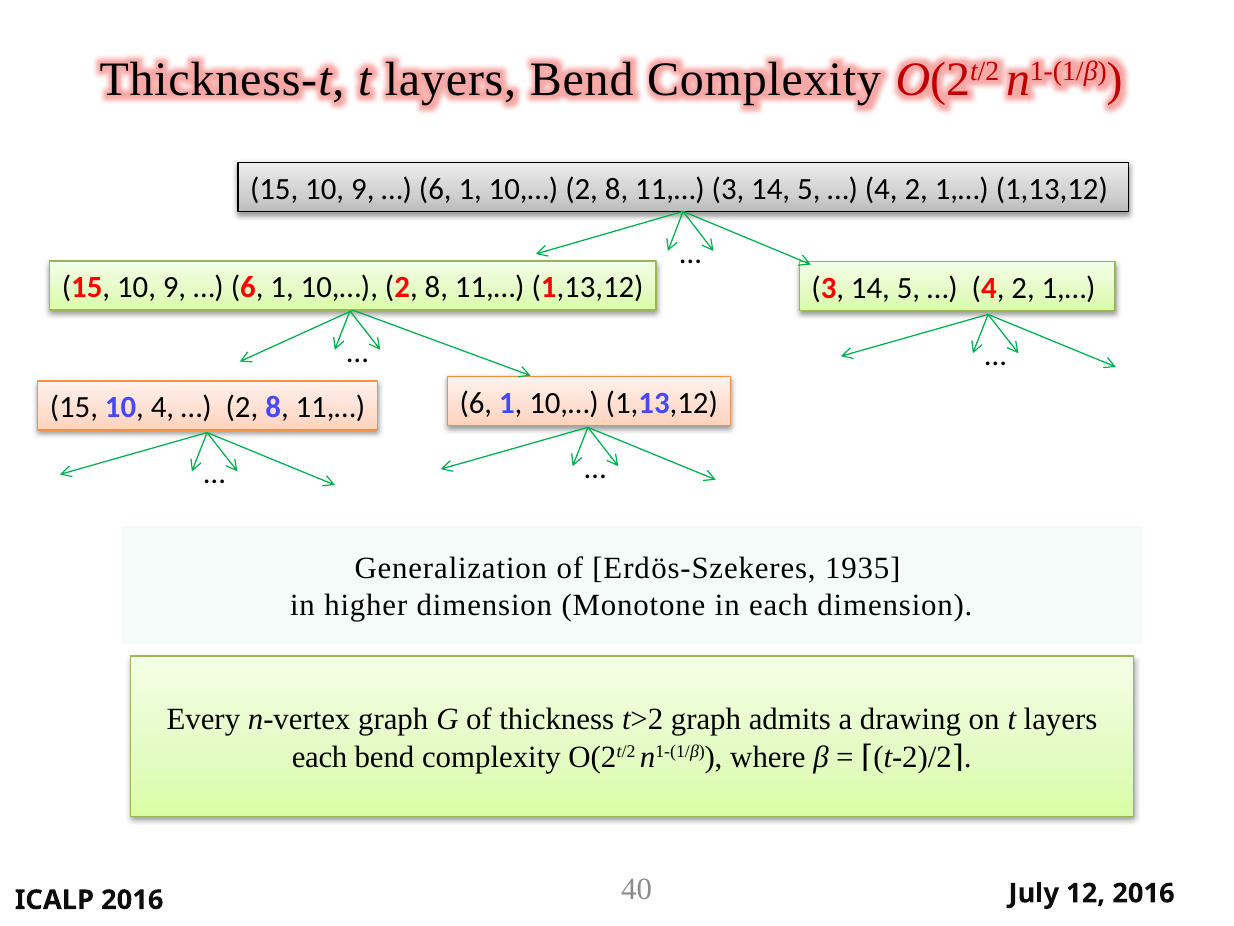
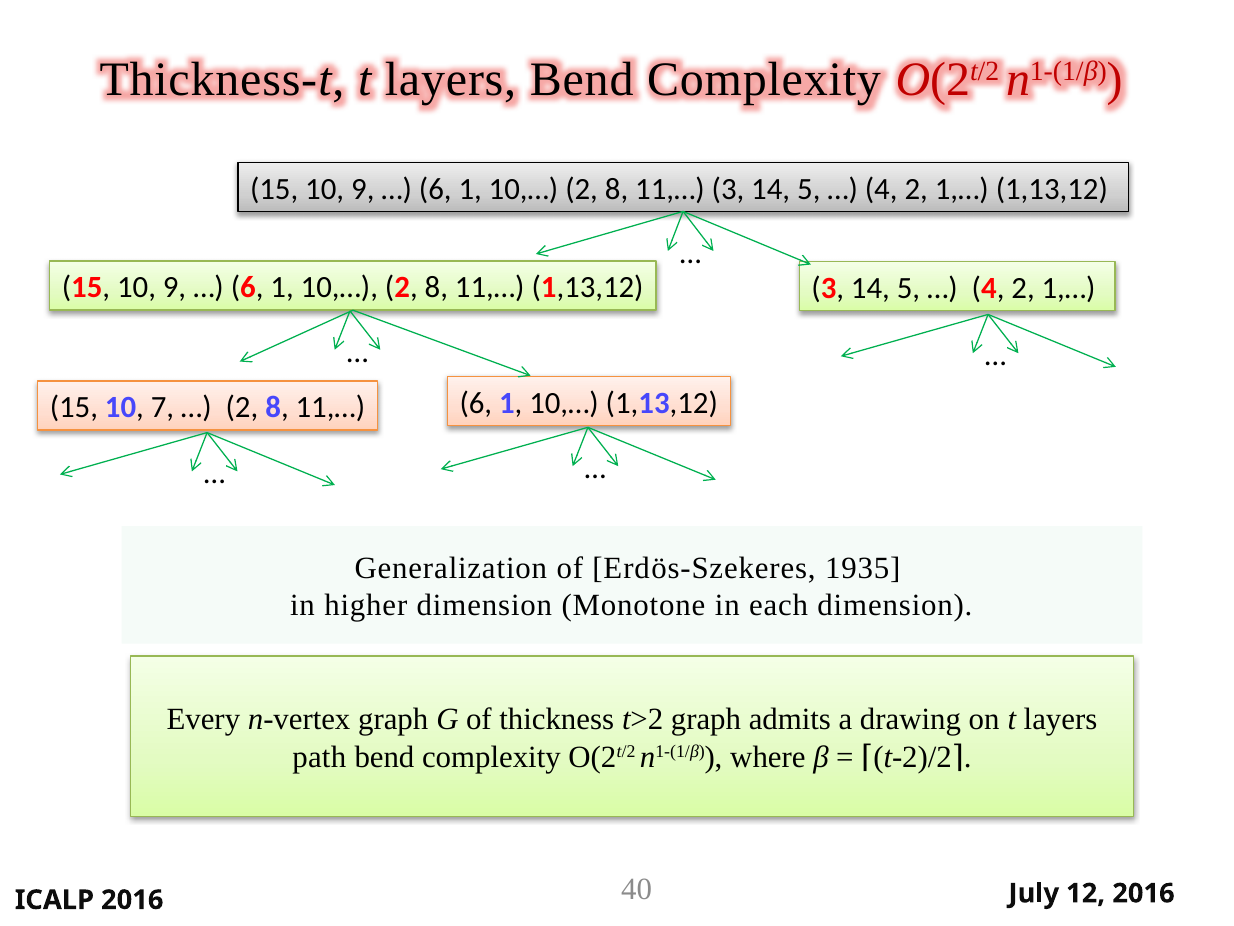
10 4: 4 -> 7
each at (320, 756): each -> path
